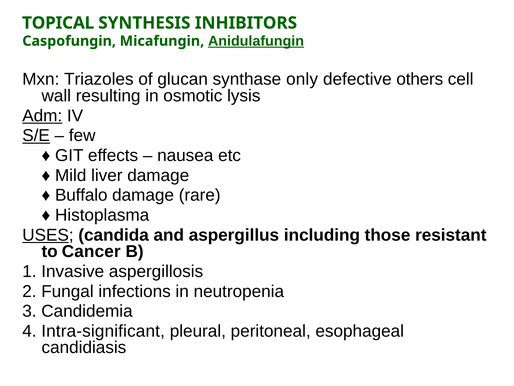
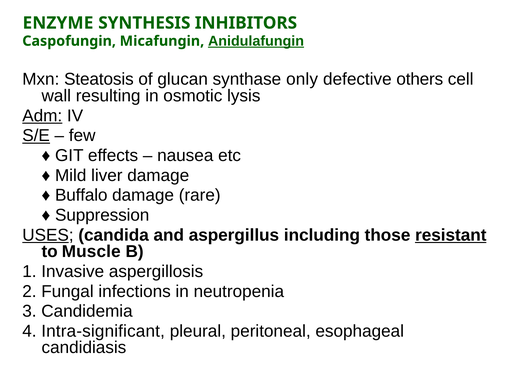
TOPICAL: TOPICAL -> ENZYME
Triazoles: Triazoles -> Steatosis
Histoplasma: Histoplasma -> Suppression
resistant underline: none -> present
Cancer: Cancer -> Muscle
